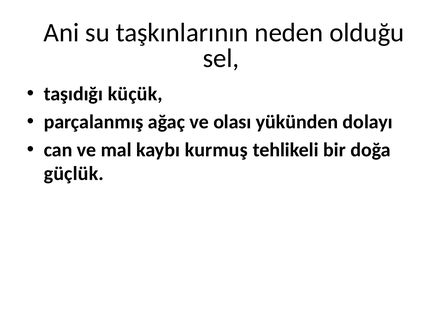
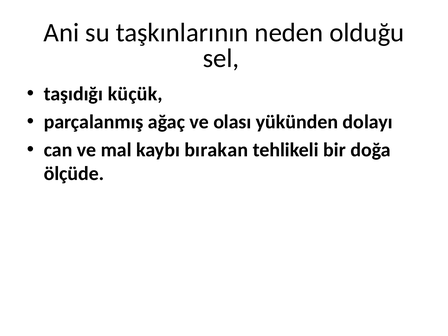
kurmuş: kurmuş -> bırakan
güçlük: güçlük -> ölçüde
